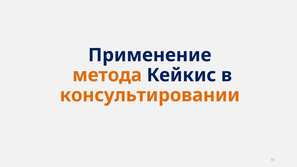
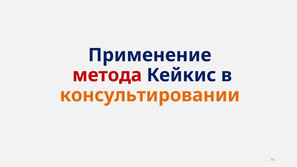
метода colour: orange -> red
